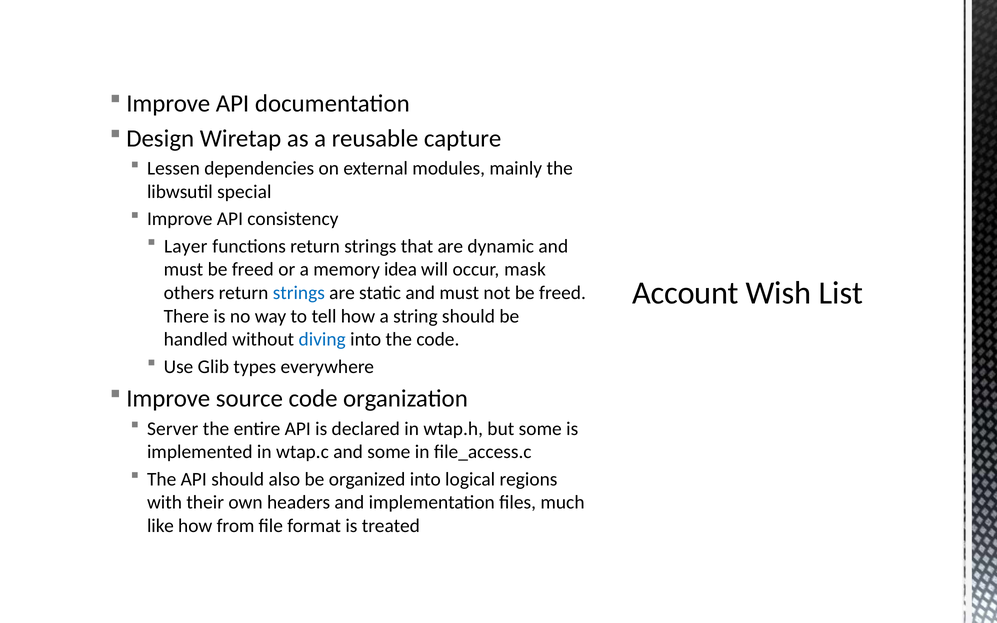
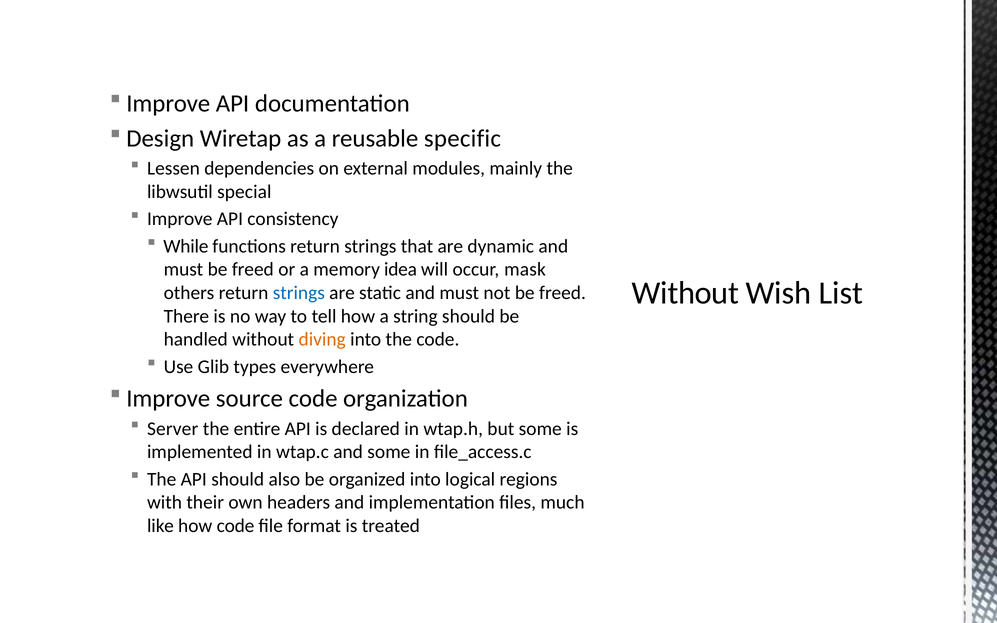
capture: capture -> specific
Layer: Layer -> While
Account at (685, 293): Account -> Without
diving colour: blue -> orange
how from: from -> code
